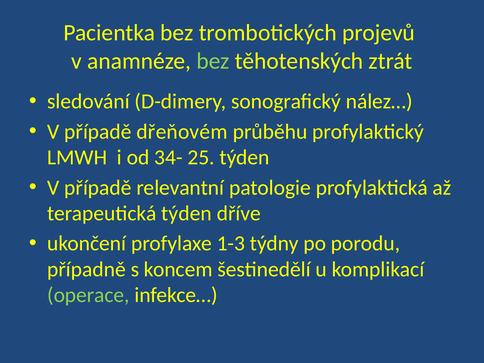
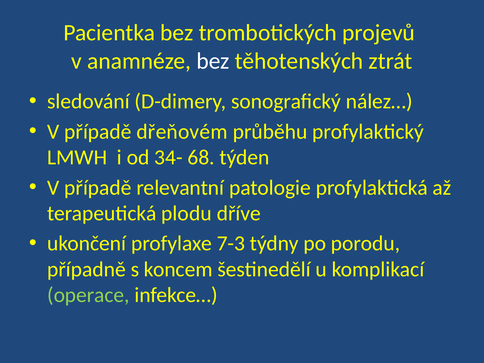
bez at (213, 61) colour: light green -> white
25: 25 -> 68
terapeutická týden: týden -> plodu
1-3: 1-3 -> 7-3
